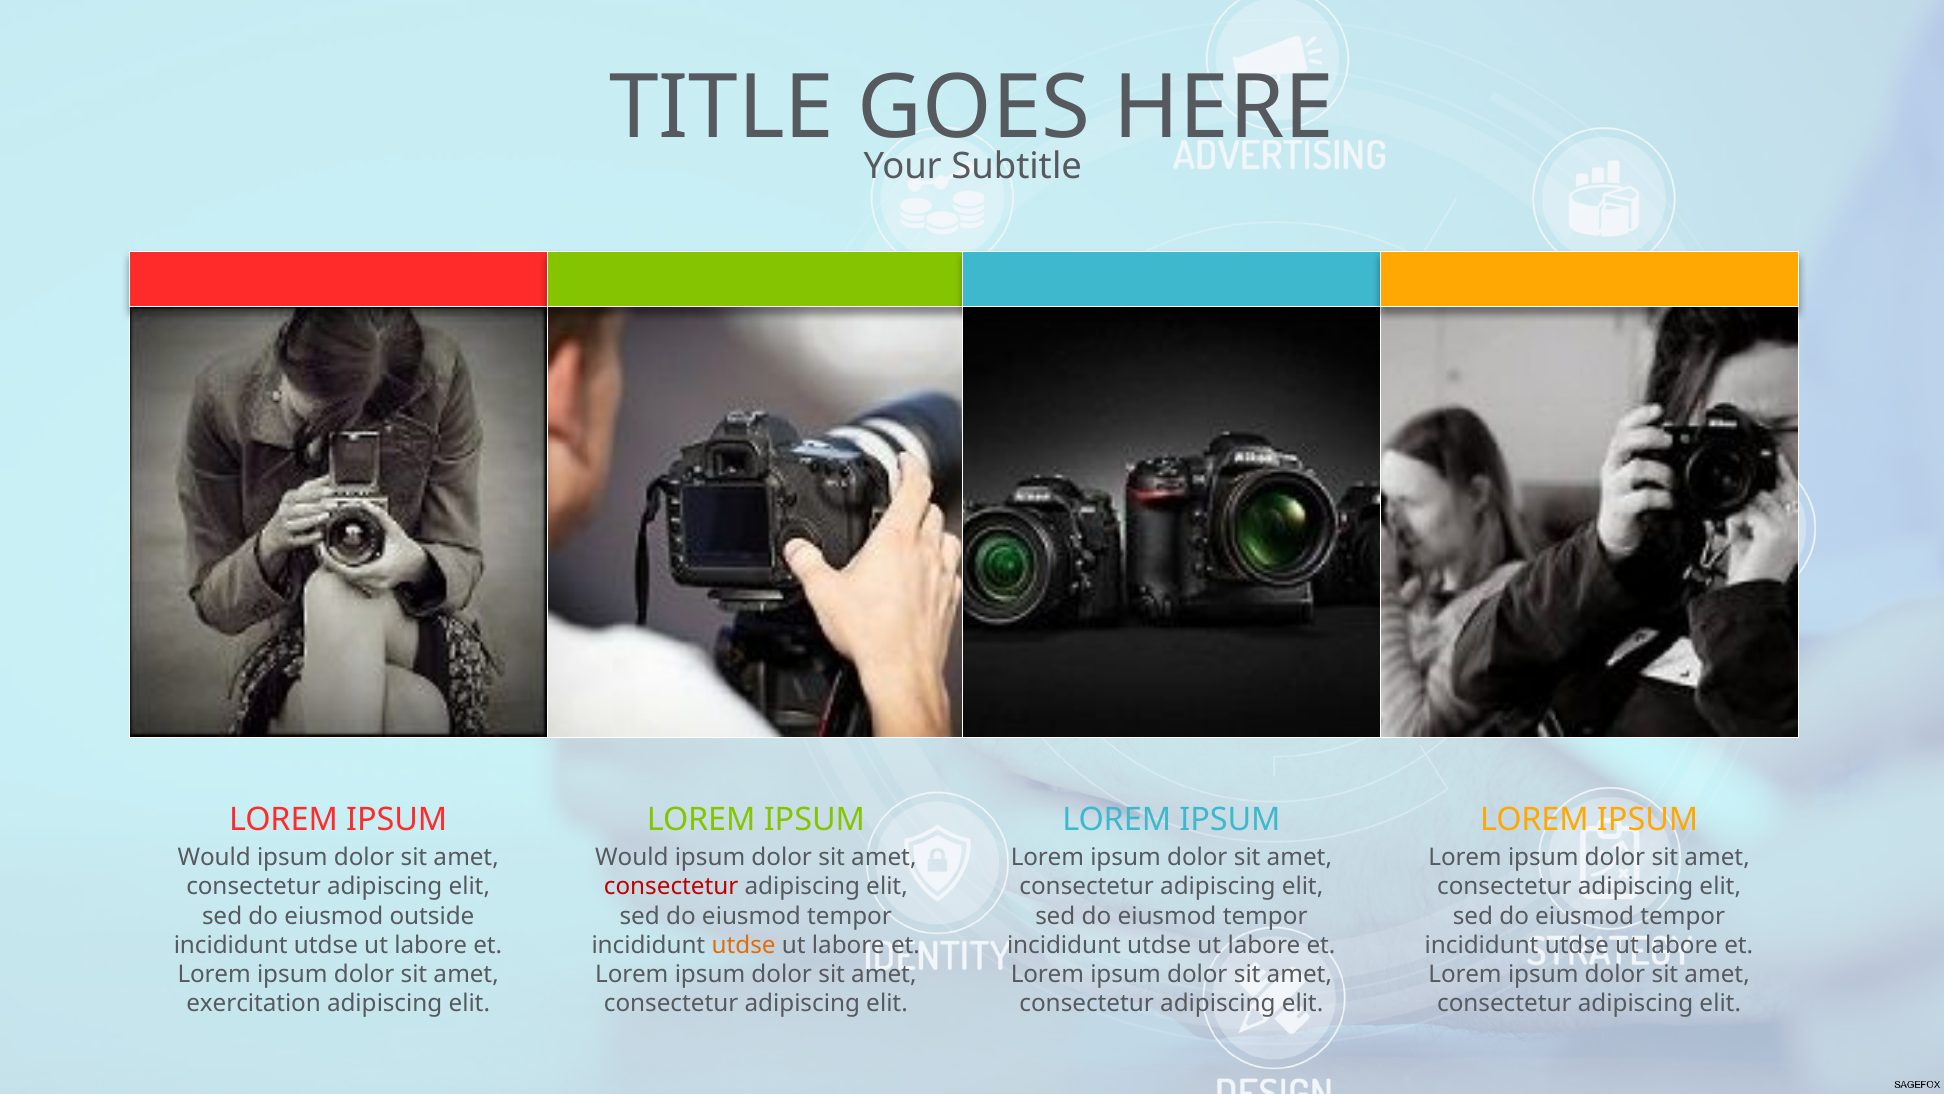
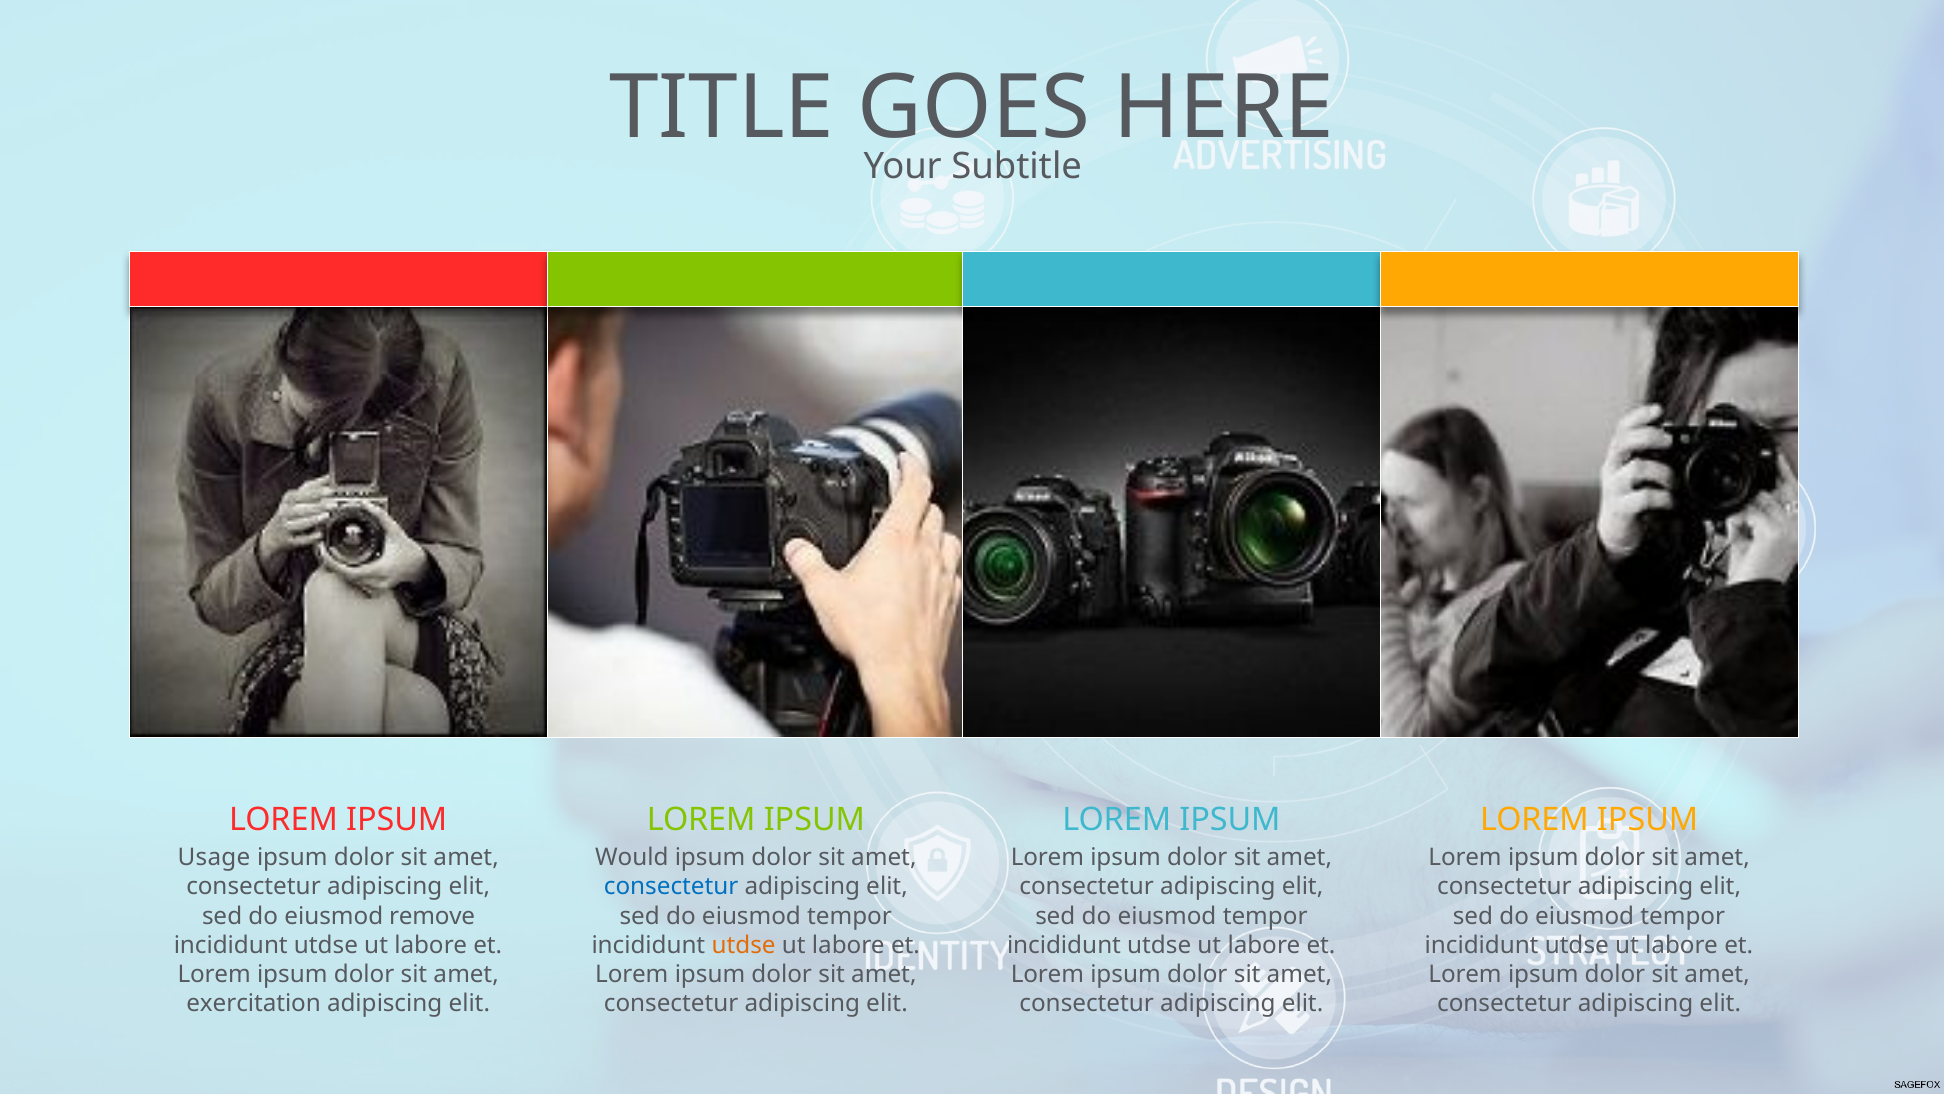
Would at (214, 857): Would -> Usage
consectetur at (671, 886) colour: red -> blue
outside: outside -> remove
